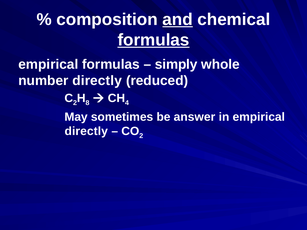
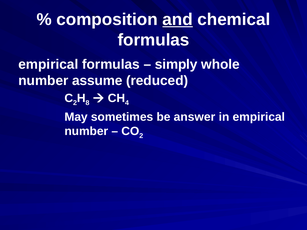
formulas at (153, 40) underline: present -> none
number directly: directly -> assume
directly at (86, 131): directly -> number
